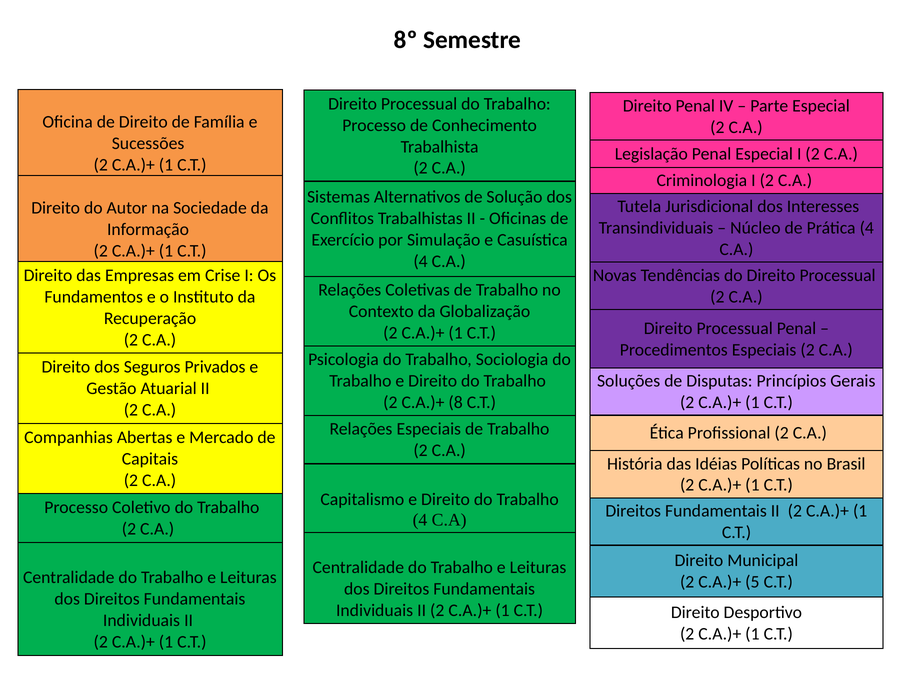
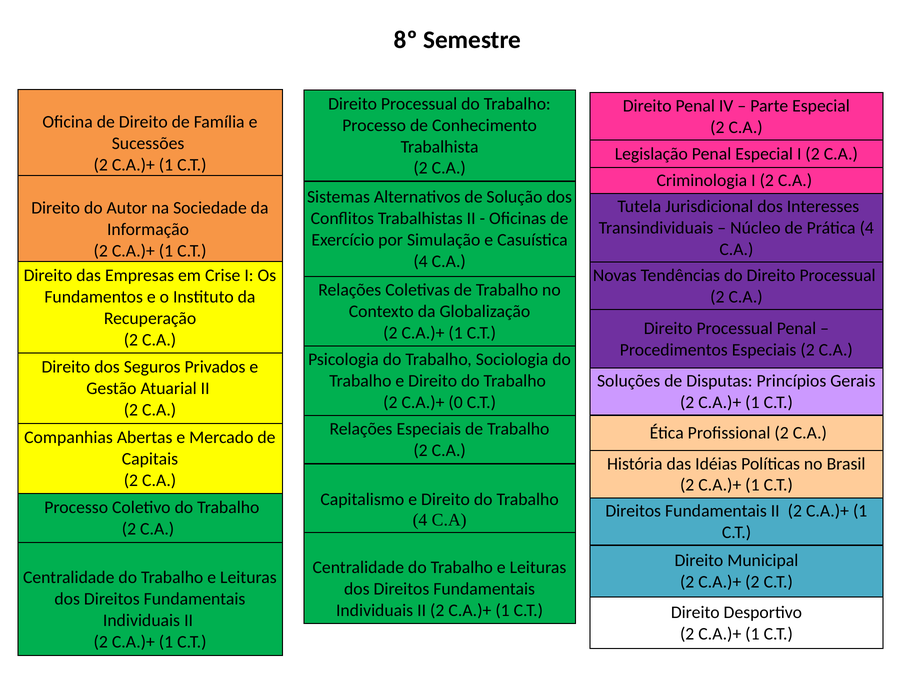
8: 8 -> 0
C.A.)+ 5: 5 -> 2
